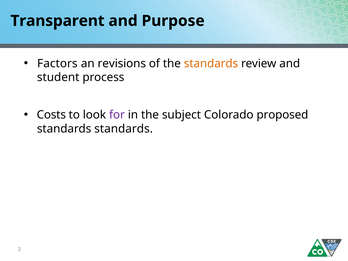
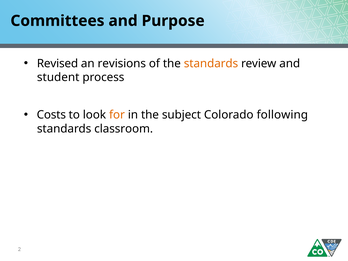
Transparent: Transparent -> Committees
Factors: Factors -> Revised
for colour: purple -> orange
proposed: proposed -> following
standards standards: standards -> classroom
